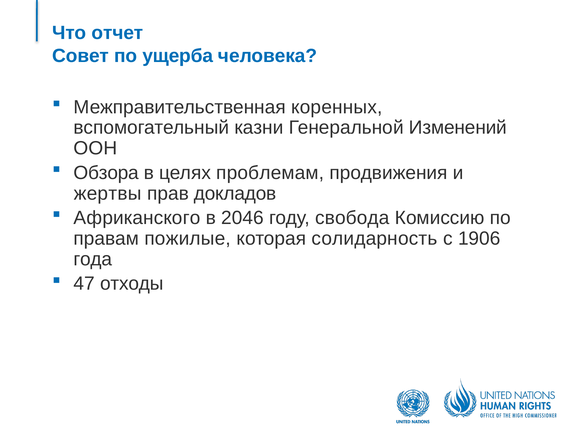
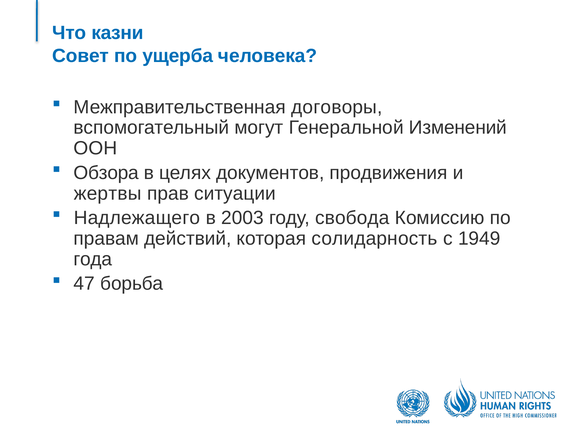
отчет: отчет -> казни
коренных: коренных -> договоры
казни: казни -> могут
проблемам: проблемам -> документов
докладов: докладов -> ситуации
Африканского: Африканского -> Надлежащего
2046: 2046 -> 2003
пожилые: пожилые -> действий
1906: 1906 -> 1949
отходы: отходы -> борьба
